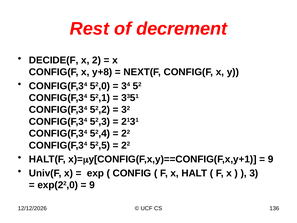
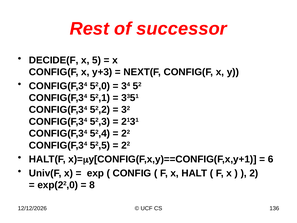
decrement: decrement -> successor
2: 2 -> 5
y+8: y+8 -> y+3
9 at (271, 159): 9 -> 6
3: 3 -> 2
9 at (92, 185): 9 -> 8
